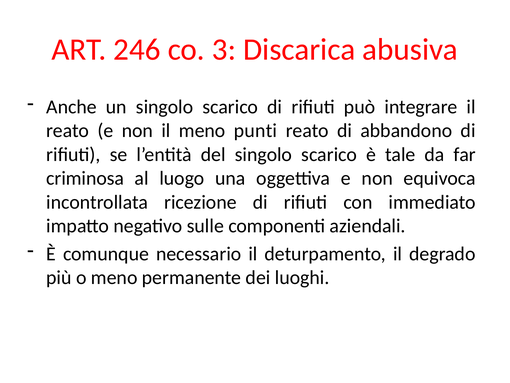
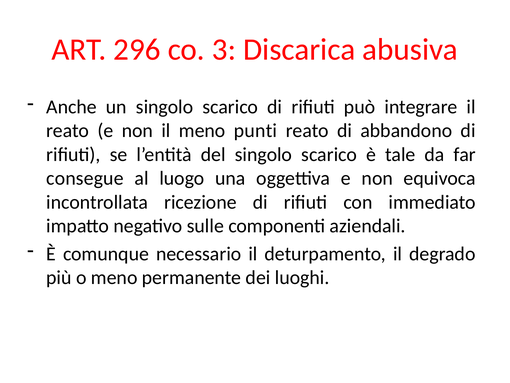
246: 246 -> 296
criminosa: criminosa -> consegue
